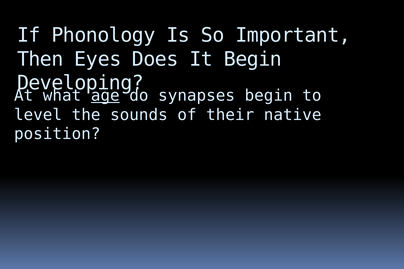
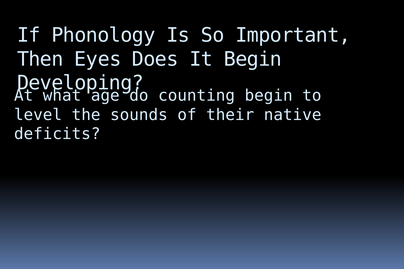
age underline: present -> none
synapses: synapses -> counting
position: position -> deficits
